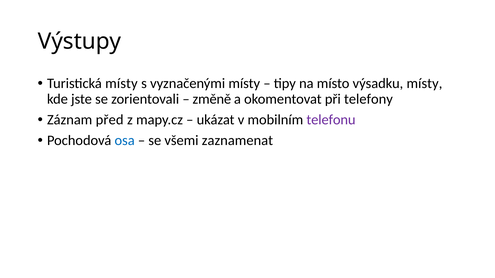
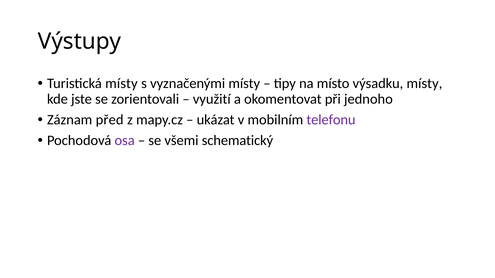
změně: změně -> využití
telefony: telefony -> jednoho
osa colour: blue -> purple
zaznamenat: zaznamenat -> schematický
